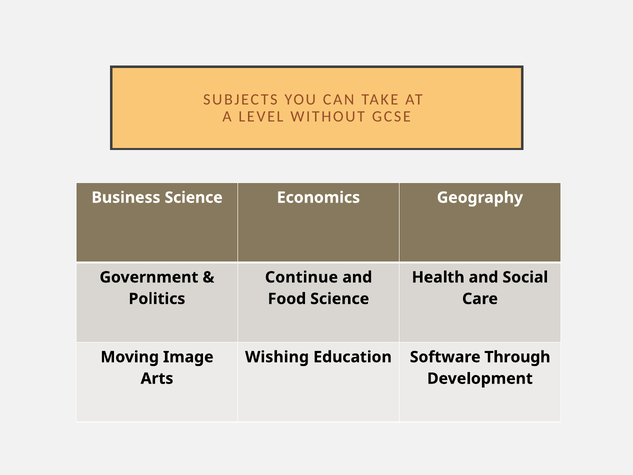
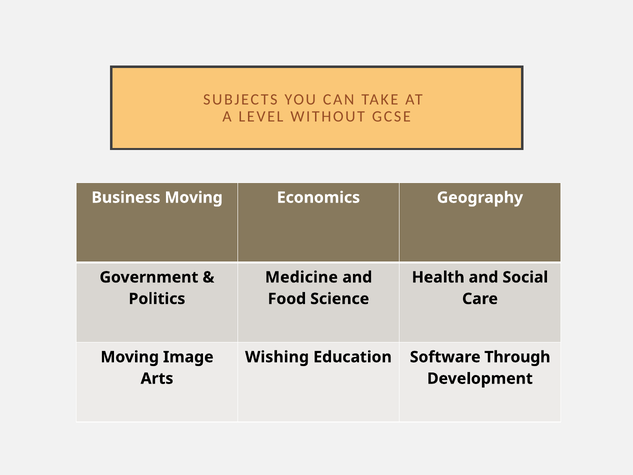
Business Science: Science -> Moving
Continue: Continue -> Medicine
